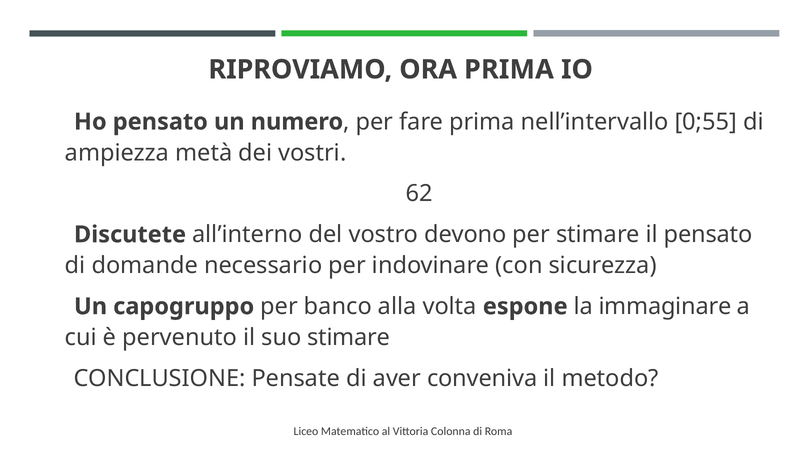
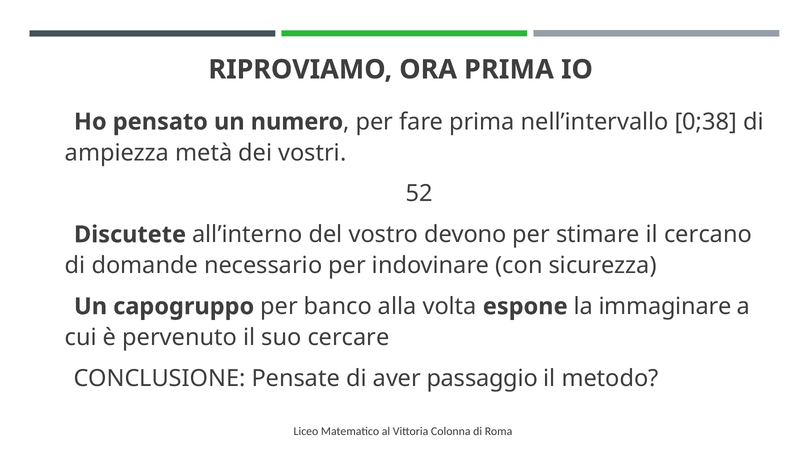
0;55: 0;55 -> 0;38
62: 62 -> 52
il pensato: pensato -> cercano
suo stimare: stimare -> cercare
conveniva: conveniva -> passaggio
